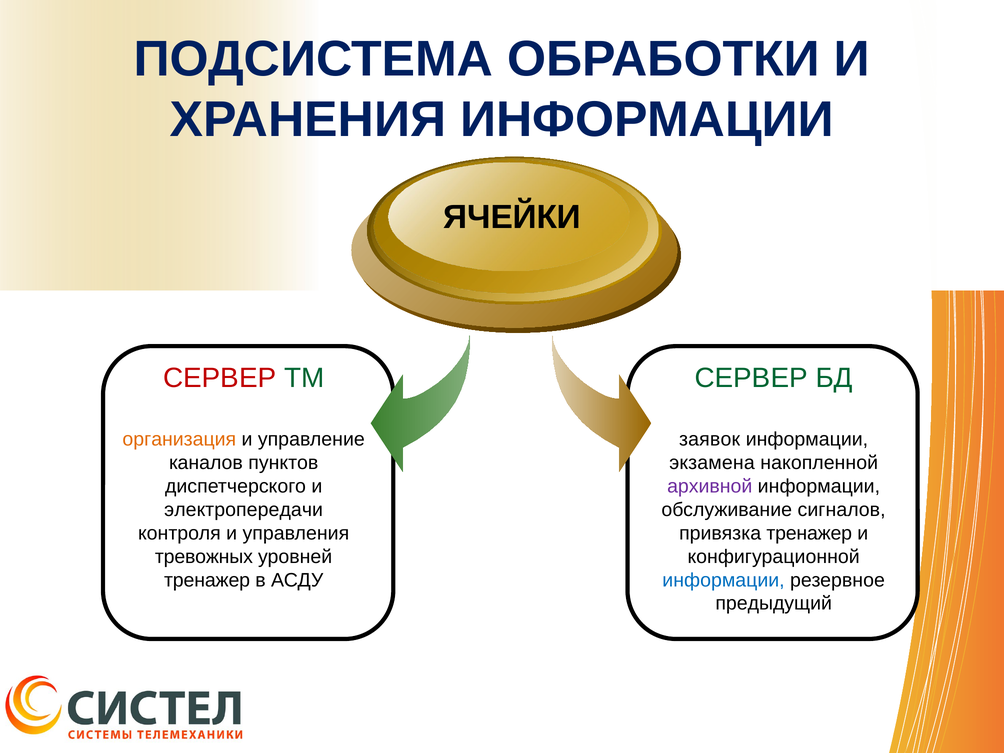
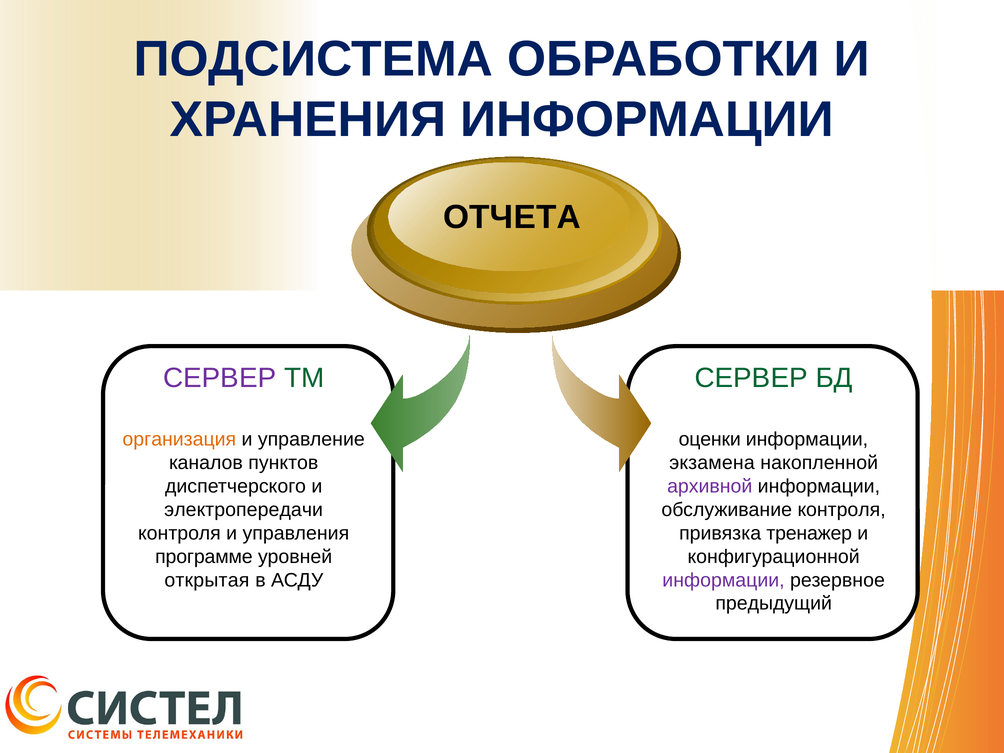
ЯЧЕЙКИ: ЯЧЕЙКИ -> ОТЧЕТА
СЕРВЕР at (220, 378) colour: red -> purple
заявок: заявок -> оценки
обслуживание сигналов: сигналов -> контроля
тревожных: тревожных -> программе
тренажер at (207, 580): тренажер -> открытая
информации at (724, 580) colour: blue -> purple
